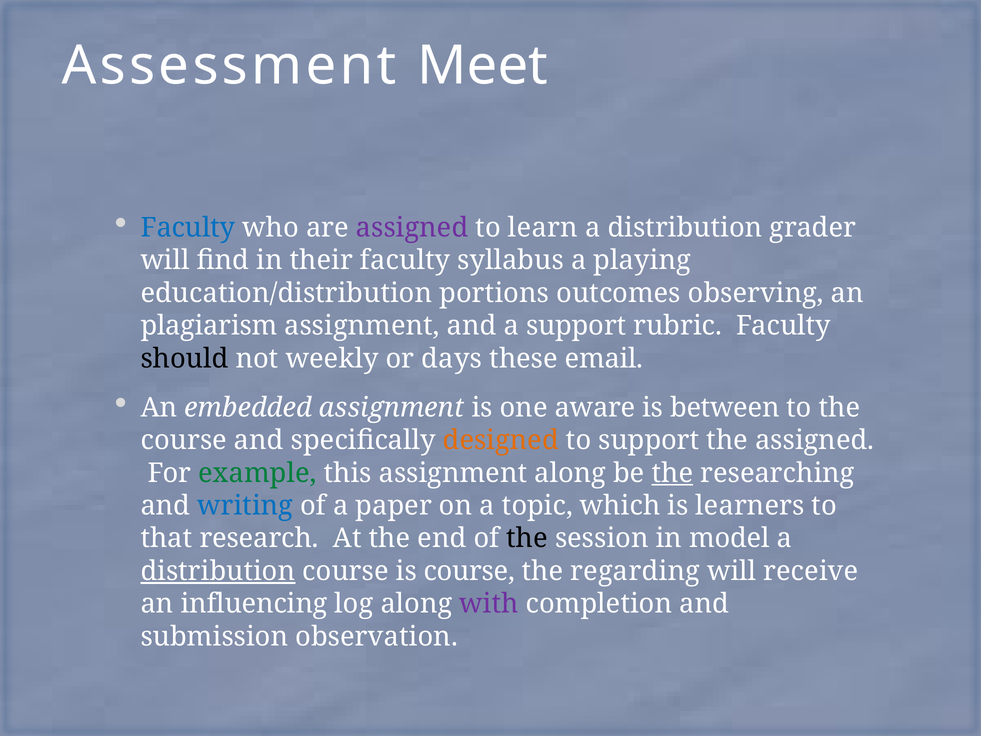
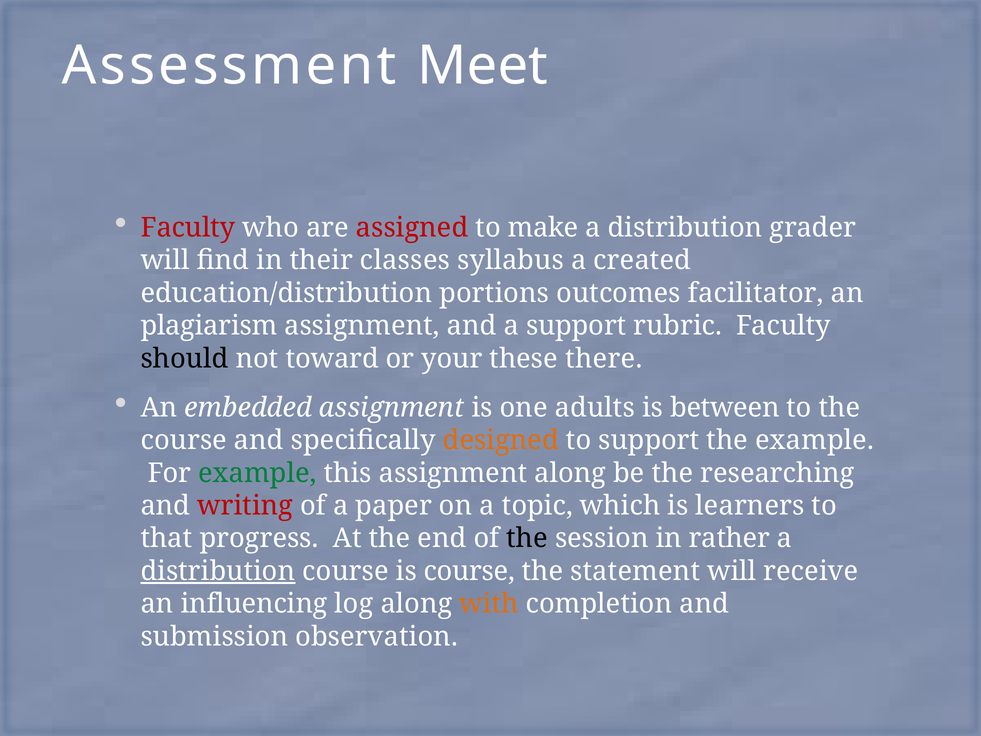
Faculty at (188, 228) colour: blue -> red
assigned at (412, 228) colour: purple -> red
learn: learn -> make
their faculty: faculty -> classes
playing: playing -> created
observing: observing -> facilitator
weekly: weekly -> toward
days: days -> your
email: email -> there
aware: aware -> adults
the assigned: assigned -> example
the at (672, 473) underline: present -> none
writing colour: blue -> red
research: research -> progress
model: model -> rather
regarding: regarding -> statement
with colour: purple -> orange
